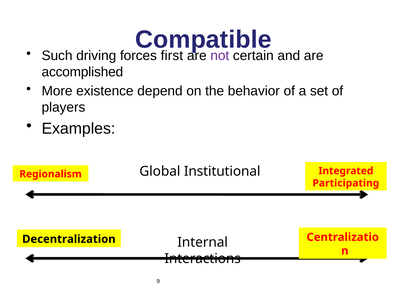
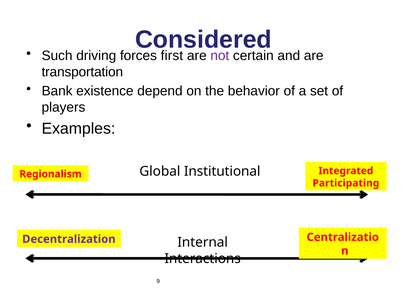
Compatible: Compatible -> Considered
accomplished: accomplished -> transportation
More: More -> Bank
Decentralization colour: black -> purple
